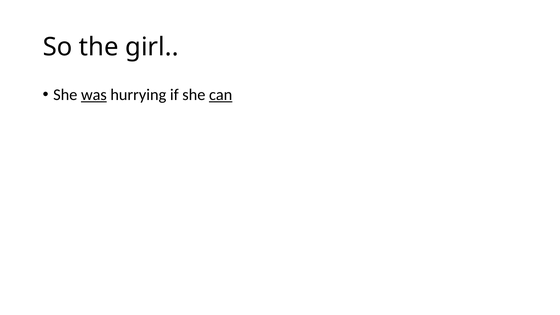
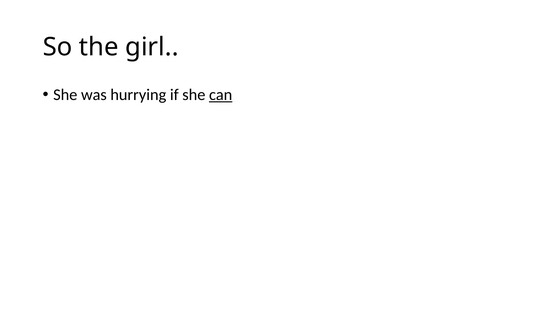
was underline: present -> none
